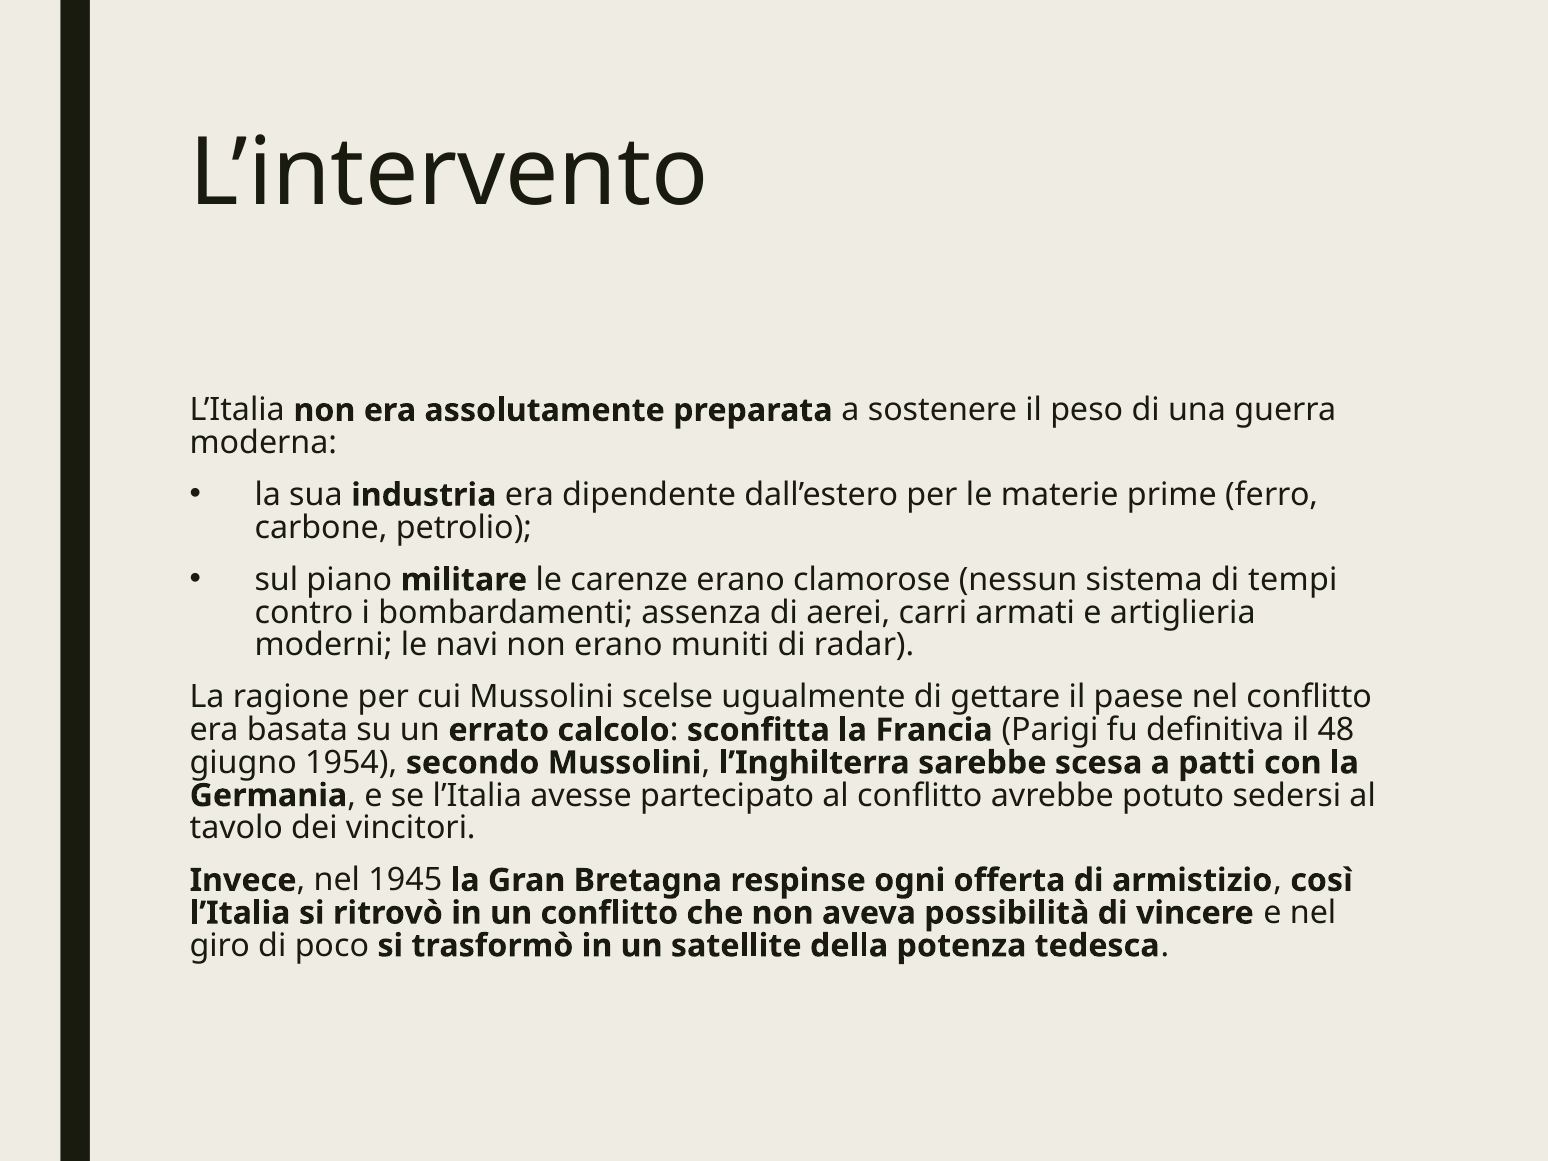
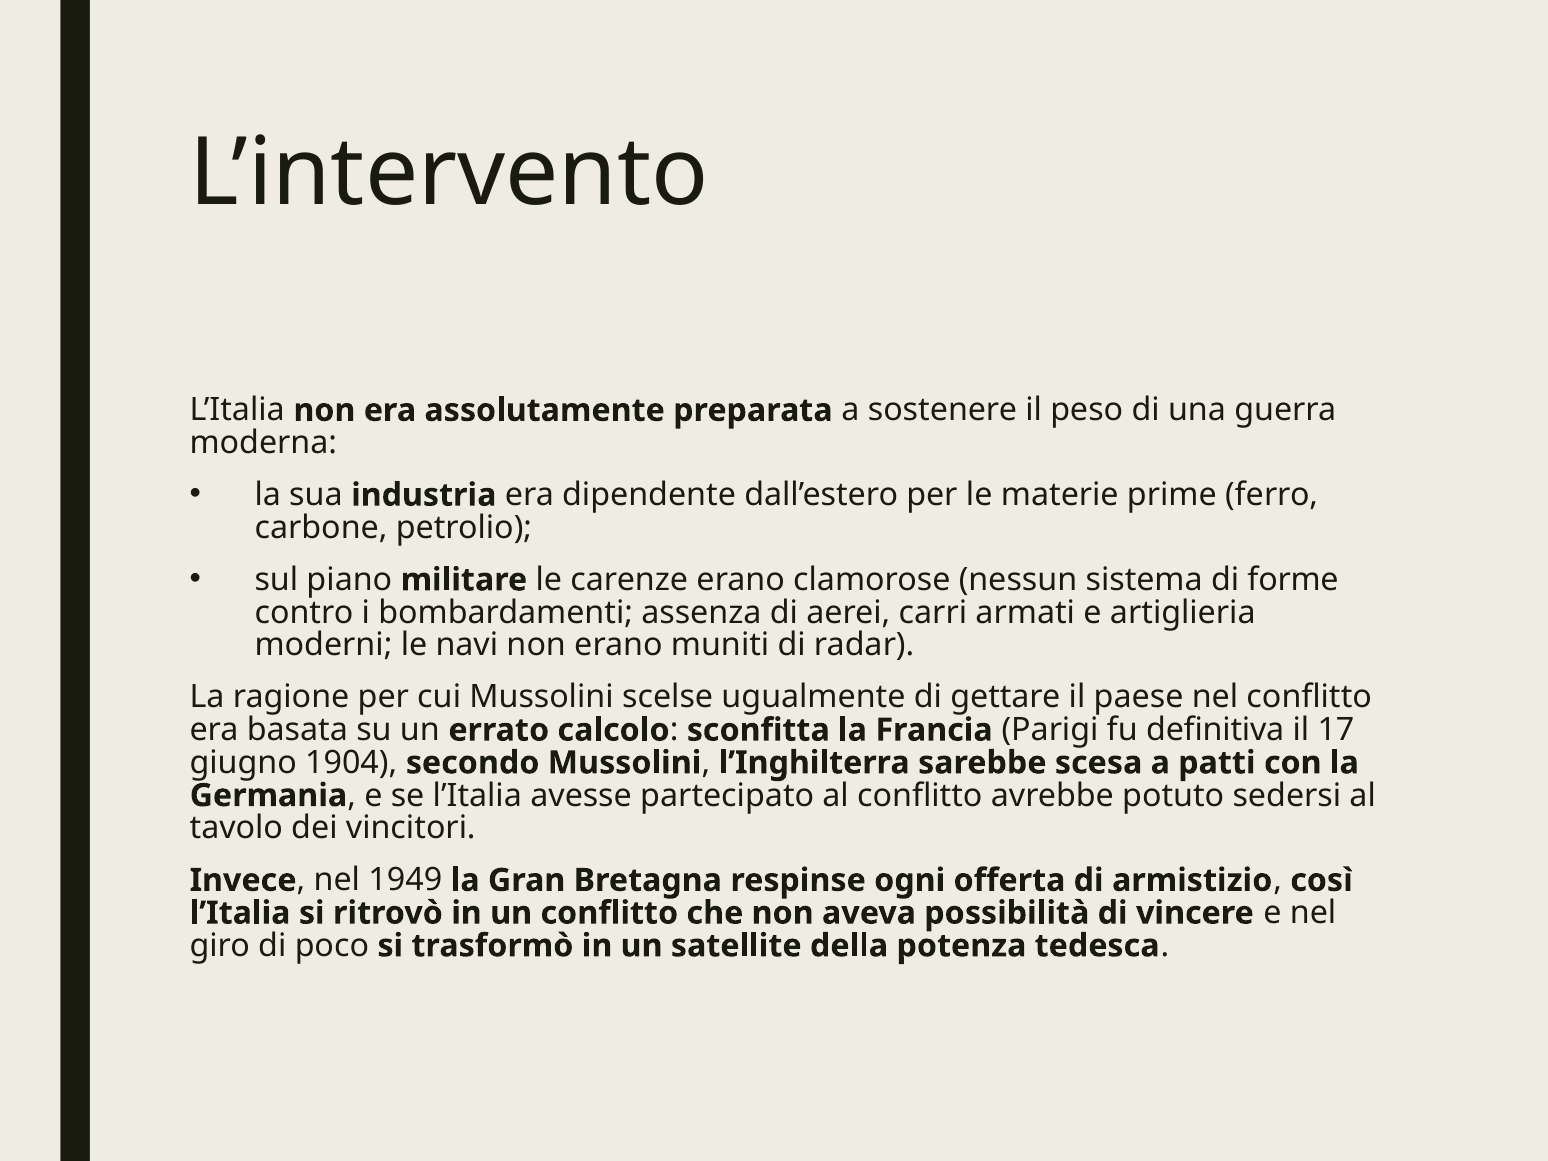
tempi: tempi -> forme
48: 48 -> 17
1954: 1954 -> 1904
1945: 1945 -> 1949
